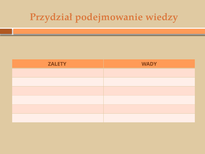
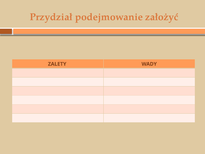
wiedzy: wiedzy -> założyć
